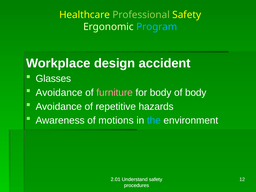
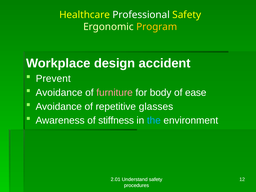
Professional colour: light green -> white
Program colour: light blue -> yellow
Glasses: Glasses -> Prevent
of body: body -> ease
hazards: hazards -> glasses
motions: motions -> stiffness
